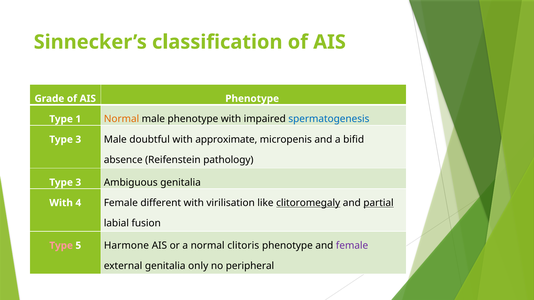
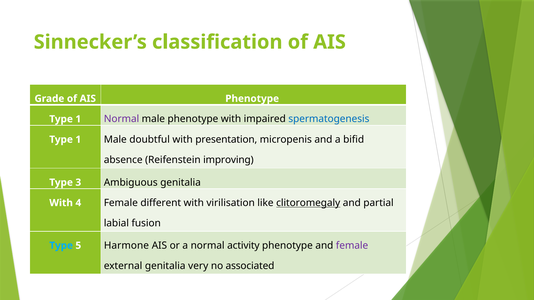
Normal at (122, 119) colour: orange -> purple
3 at (78, 140): 3 -> 1
approximate: approximate -> presentation
pathology: pathology -> improving
partial underline: present -> none
Type at (61, 246) colour: pink -> light blue
clitoris: clitoris -> activity
only: only -> very
peripheral: peripheral -> associated
